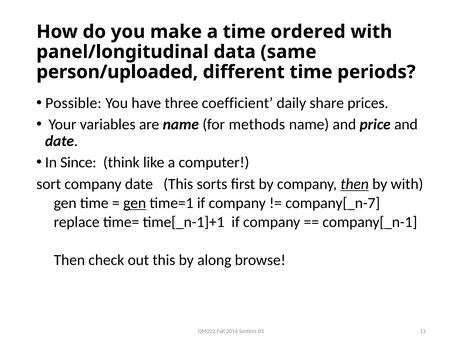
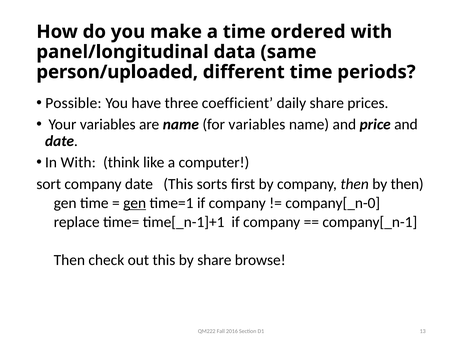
for methods: methods -> variables
In Since: Since -> With
then at (355, 184) underline: present -> none
by with: with -> then
company[_n-7: company[_n-7 -> company[_n-0
by along: along -> share
